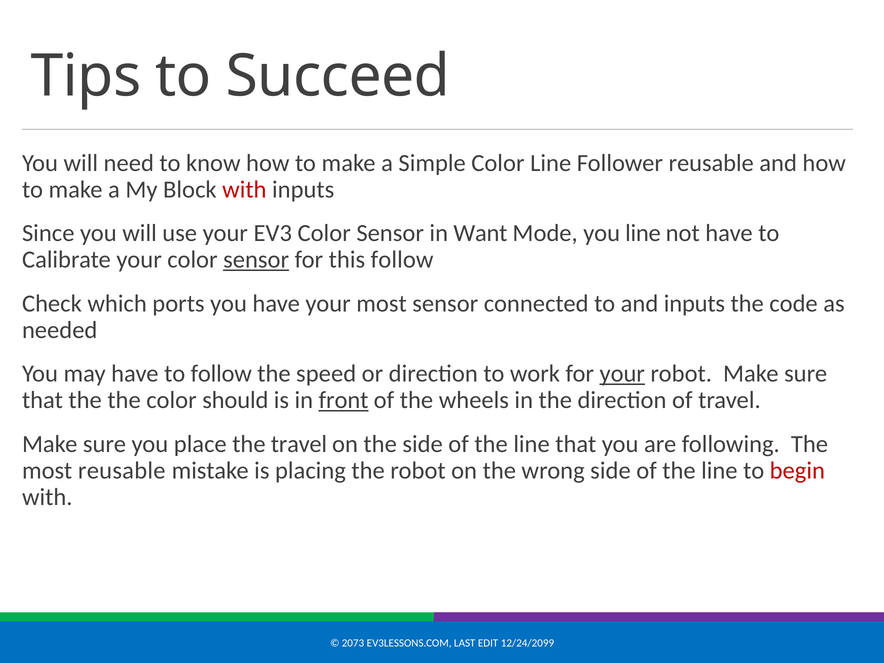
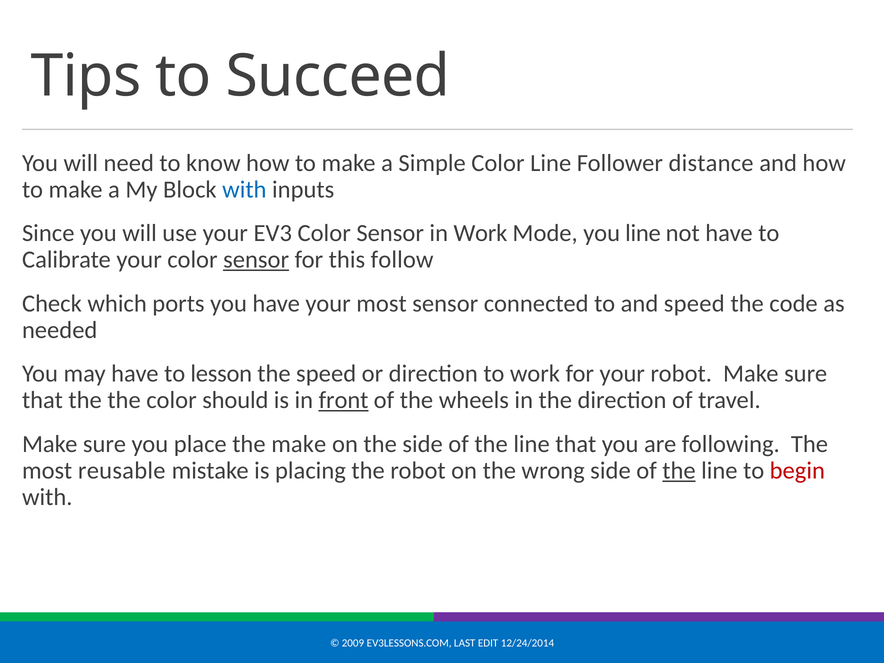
Follower reusable: reusable -> distance
with at (244, 190) colour: red -> blue
in Want: Want -> Work
and inputs: inputs -> speed
to follow: follow -> lesson
your at (622, 374) underline: present -> none
the travel: travel -> make
the at (679, 471) underline: none -> present
2073: 2073 -> 2009
12/24/2099: 12/24/2099 -> 12/24/2014
